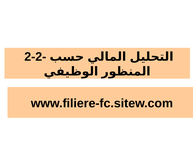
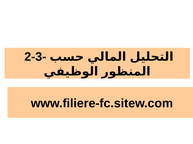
2-2-: 2-2- -> 2-3-
